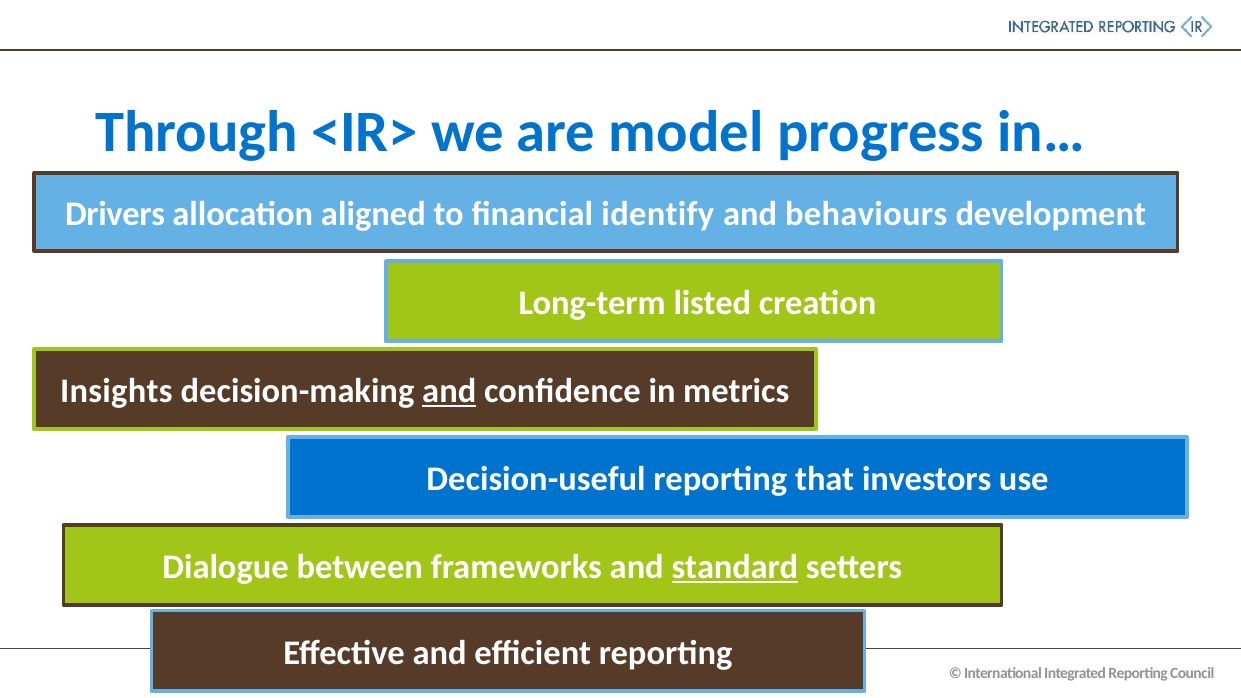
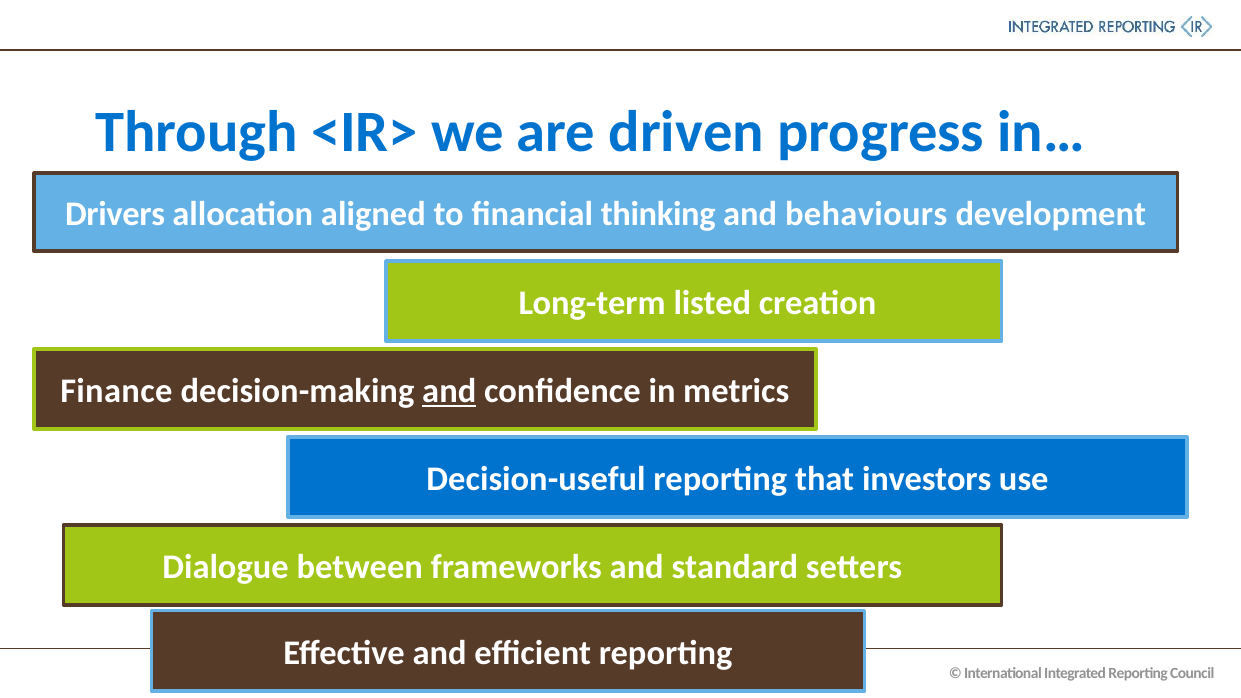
model: model -> driven
identify: identify -> thinking
Insights: Insights -> Finance
standard underline: present -> none
